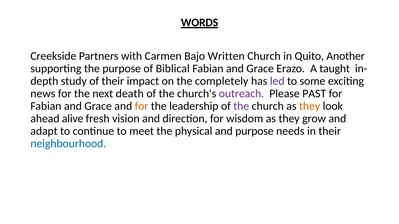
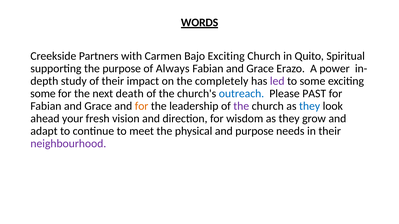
Bajo Written: Written -> Exciting
Another: Another -> Spiritual
Biblical: Biblical -> Always
taught: taught -> power
news at (43, 94): news -> some
outreach colour: purple -> blue
they at (310, 106) colour: orange -> blue
alive: alive -> your
neighbourhood colour: blue -> purple
